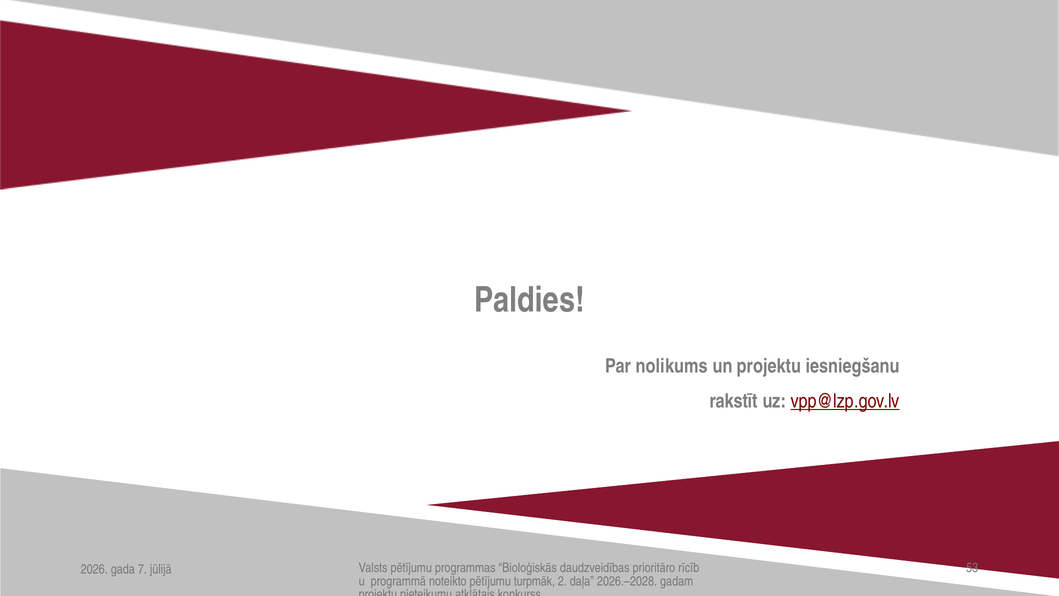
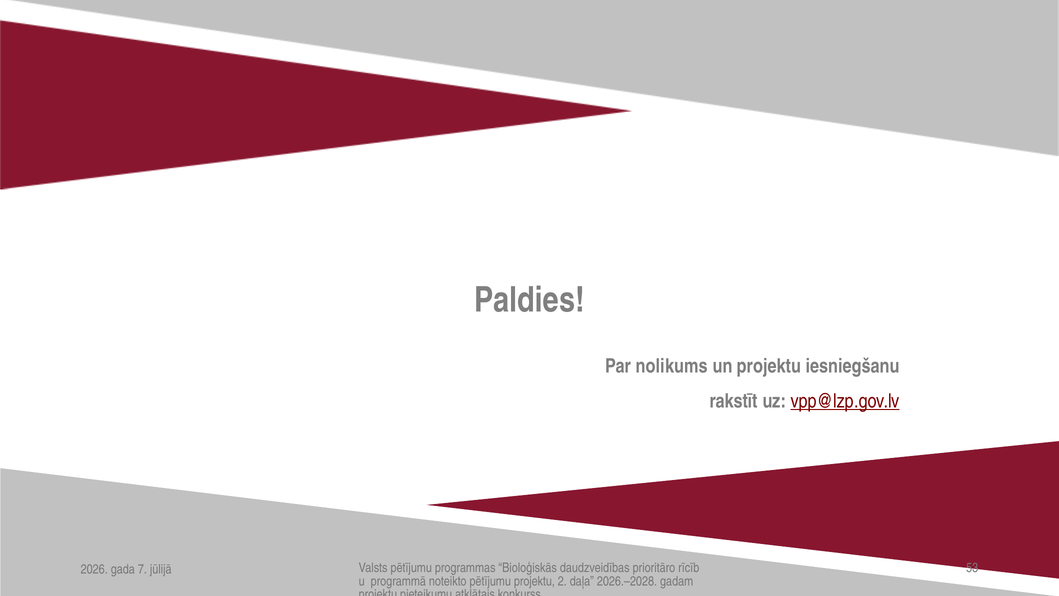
pētījumu turpmāk: turpmāk -> projektu
